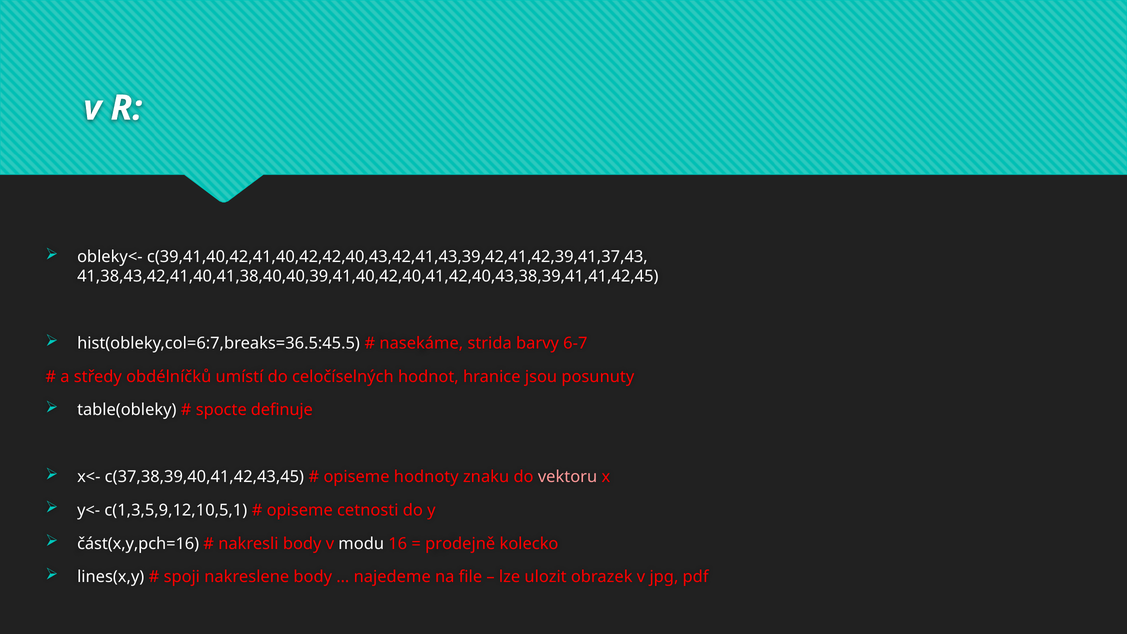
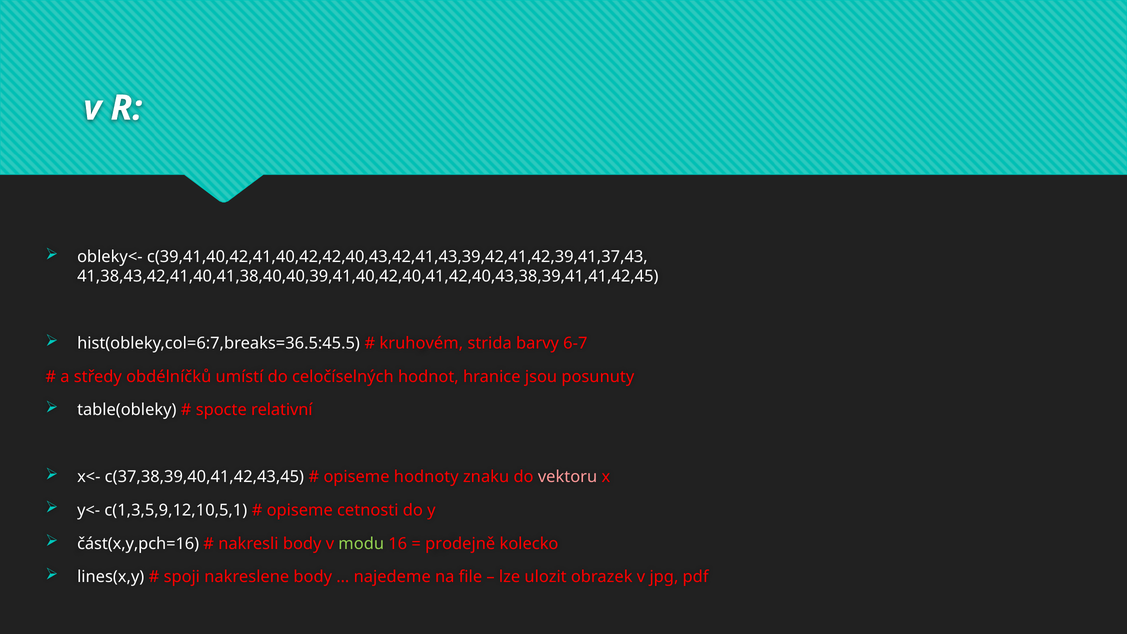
nasekáme: nasekáme -> kruhovém
definuje: definuje -> relativní
modu colour: white -> light green
